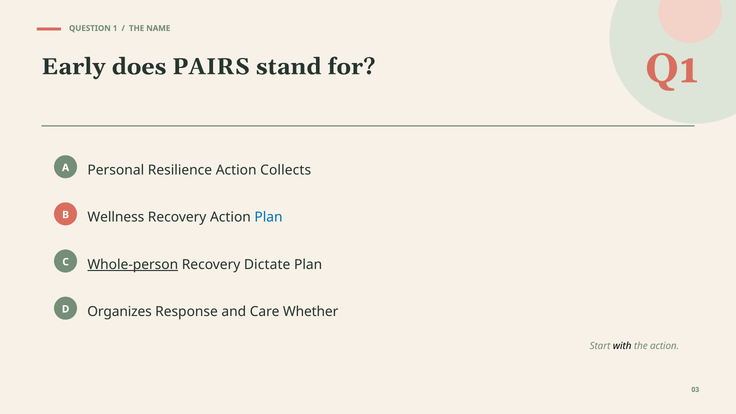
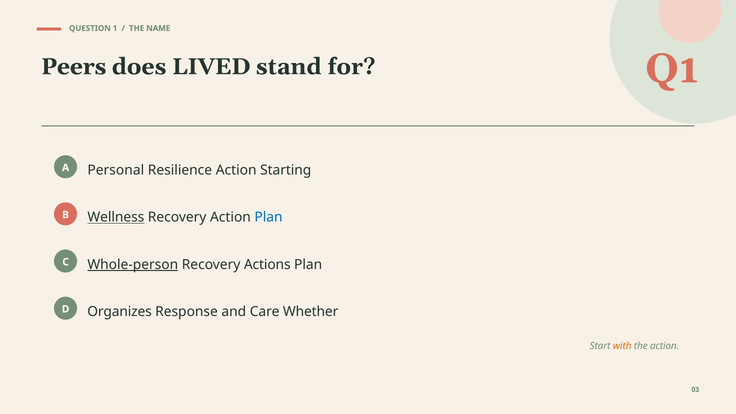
Early: Early -> Peers
PAIRS: PAIRS -> LIVED
Collects: Collects -> Starting
Wellness underline: none -> present
Dictate: Dictate -> Actions
with colour: black -> orange
